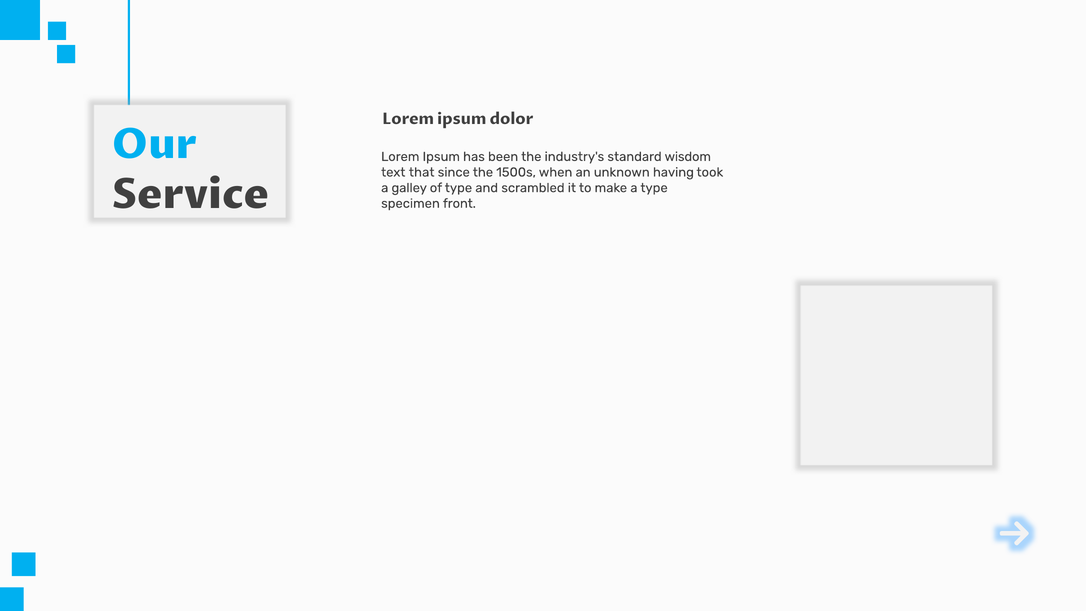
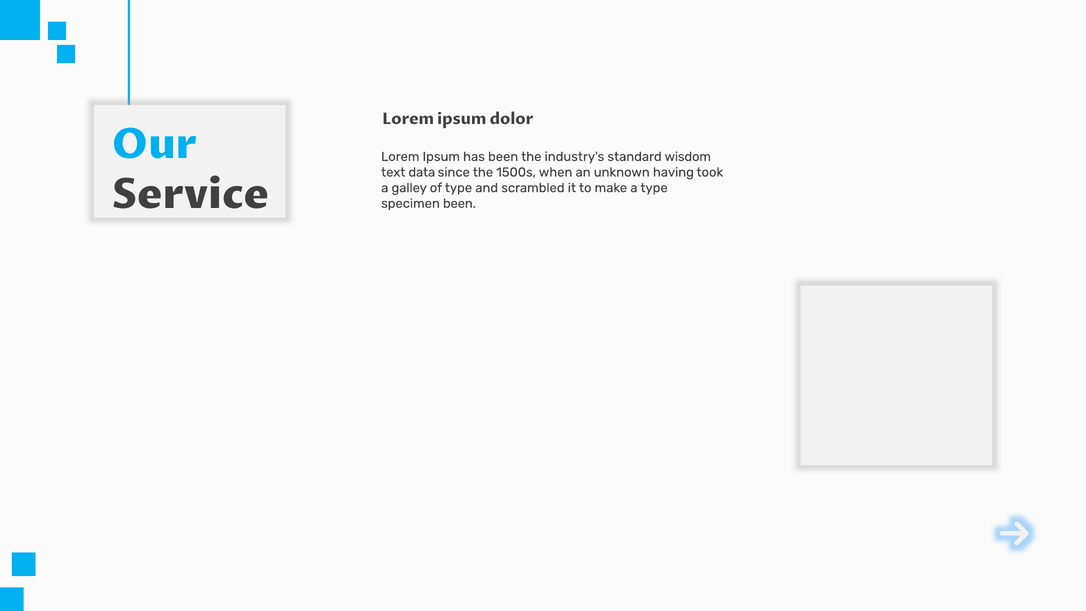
that: that -> data
specimen front: front -> been
